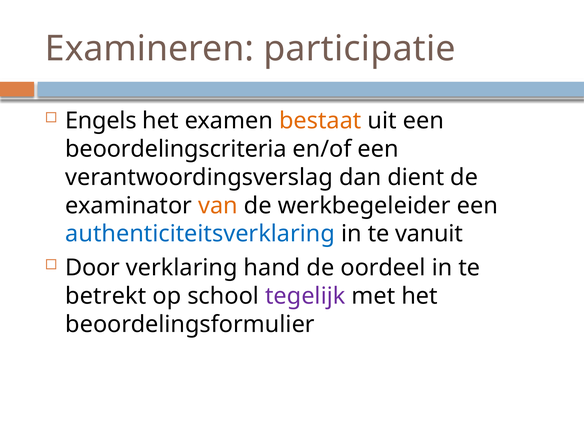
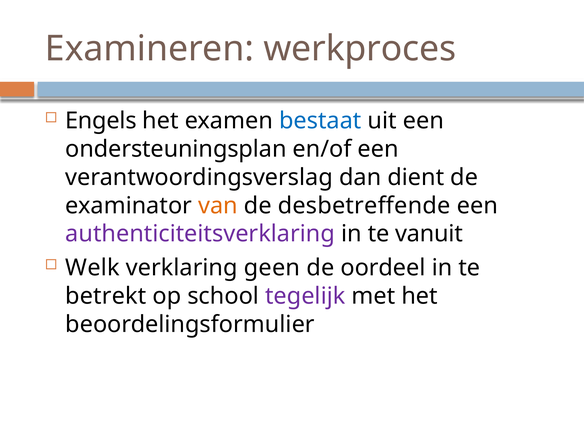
participatie: participatie -> werkproces
bestaat colour: orange -> blue
beoordelingscriteria: beoordelingscriteria -> ondersteuningsplan
werkbegeleider: werkbegeleider -> desbetreffende
authenticiteitsverklaring colour: blue -> purple
Door: Door -> Welk
hand: hand -> geen
